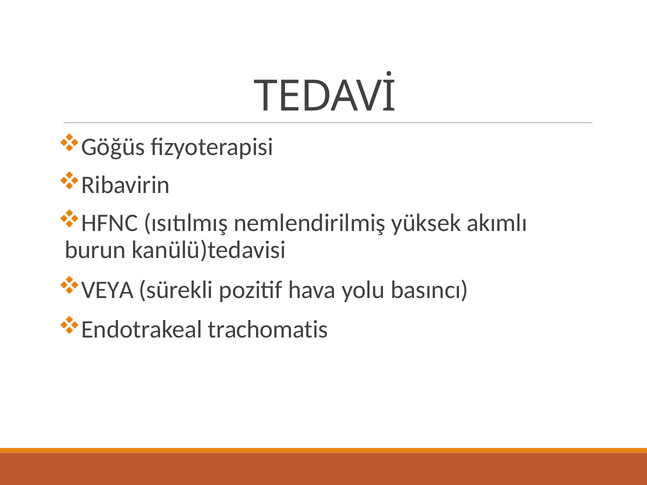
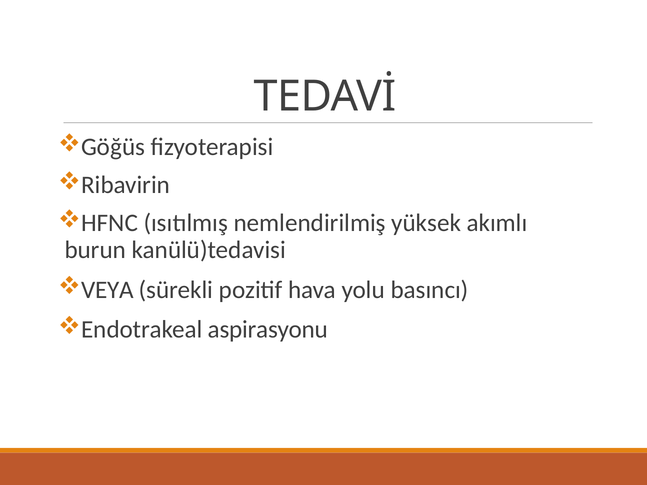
trachomatis: trachomatis -> aspirasyonu
